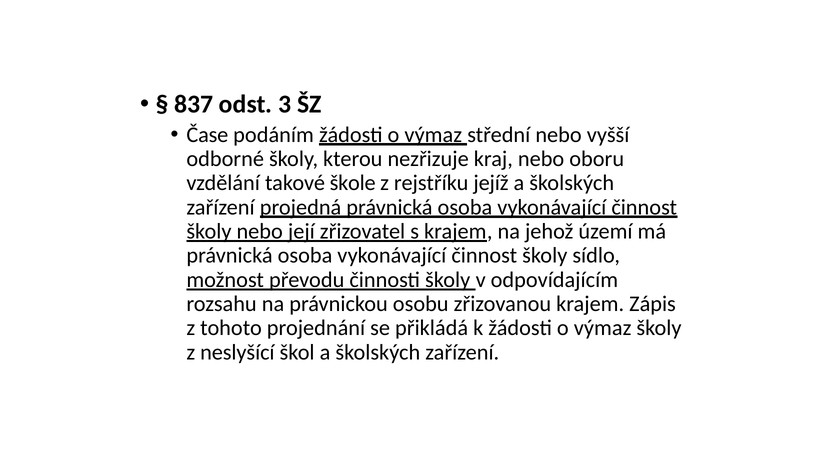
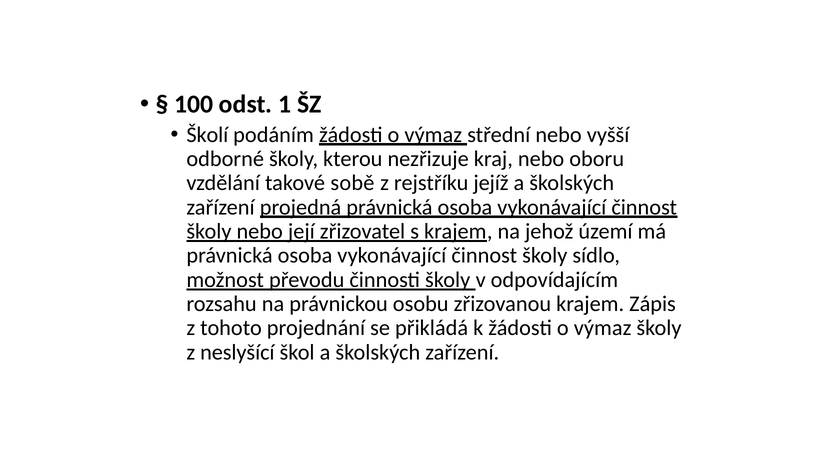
837: 837 -> 100
3: 3 -> 1
Čase: Čase -> Školí
škole: škole -> sobě
